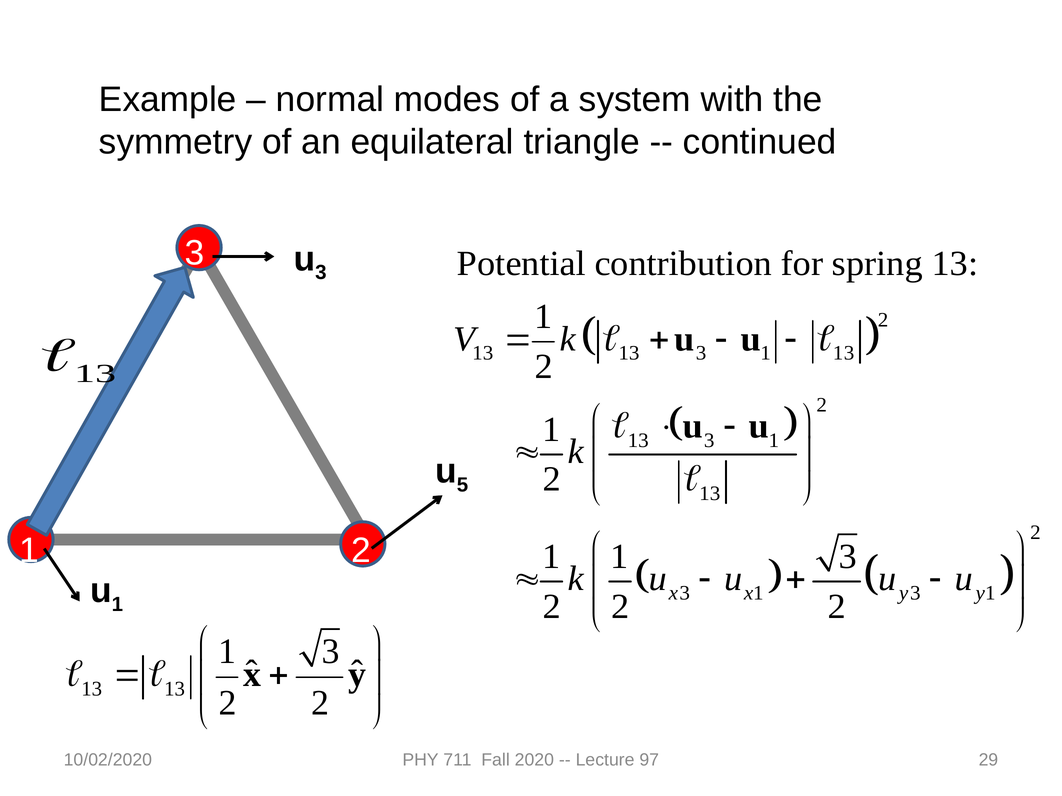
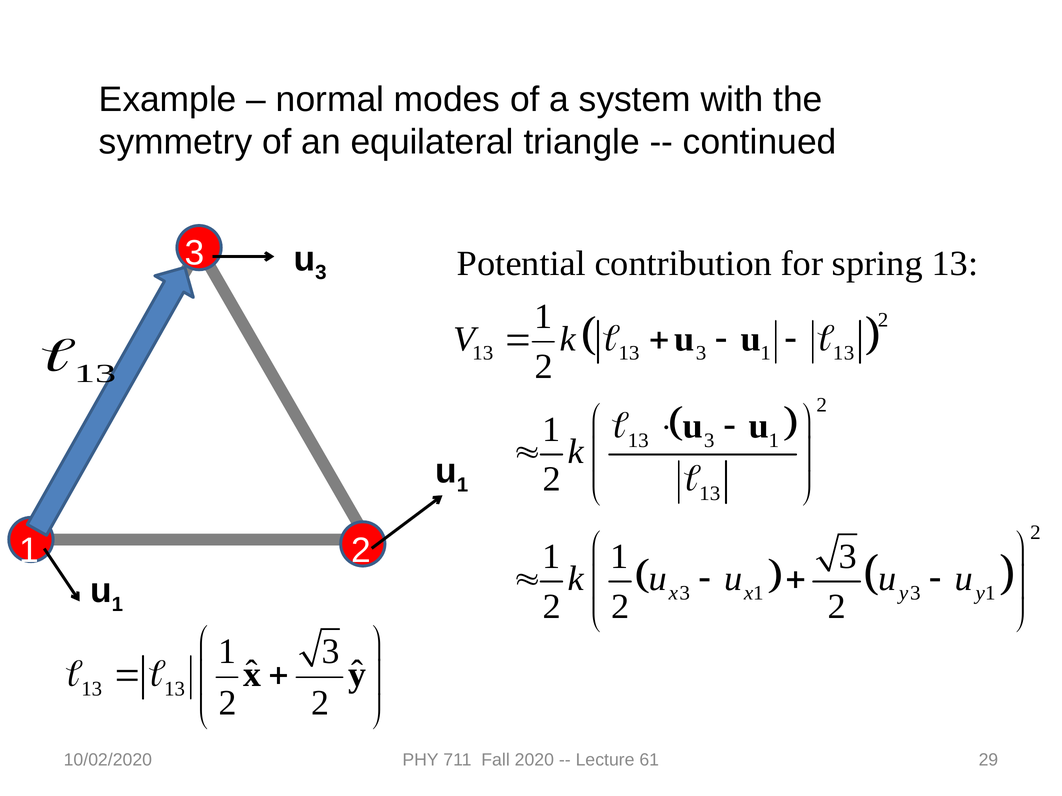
5 at (463, 485): 5 -> 1
97: 97 -> 61
